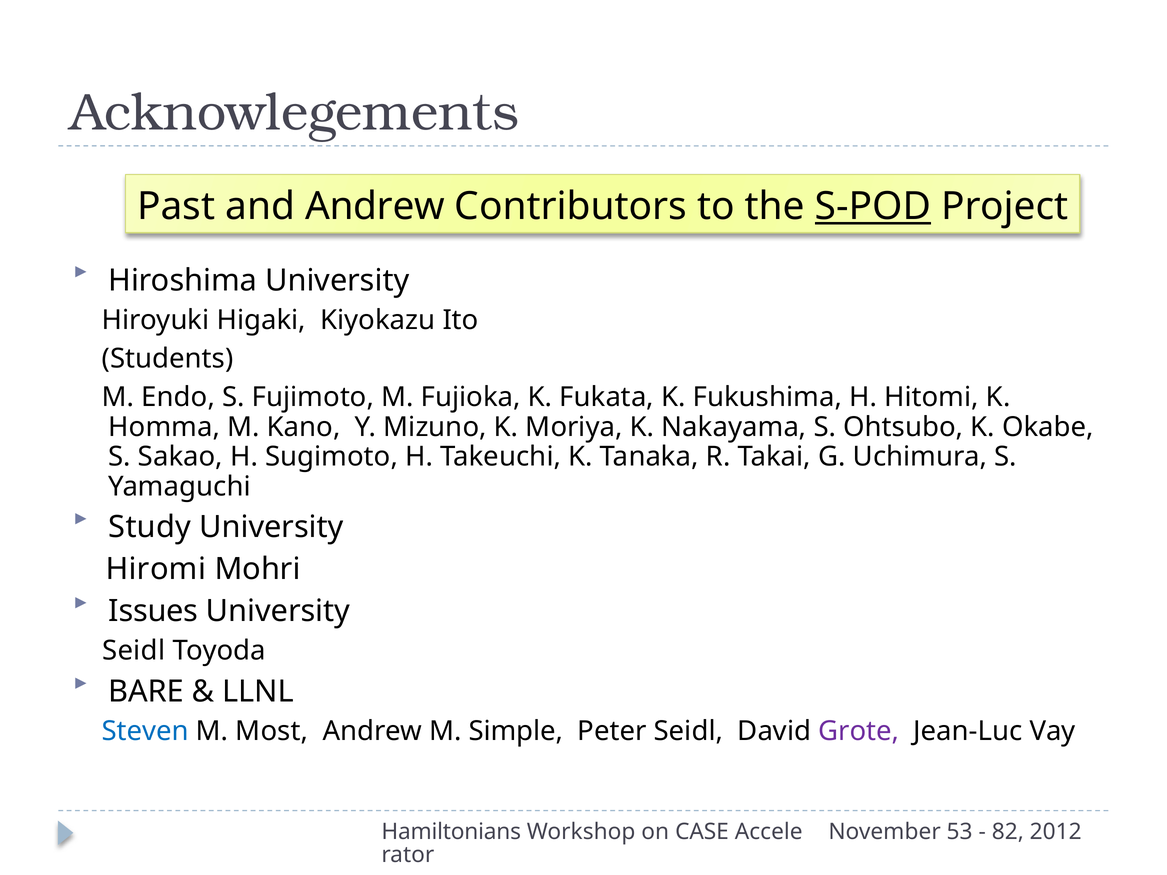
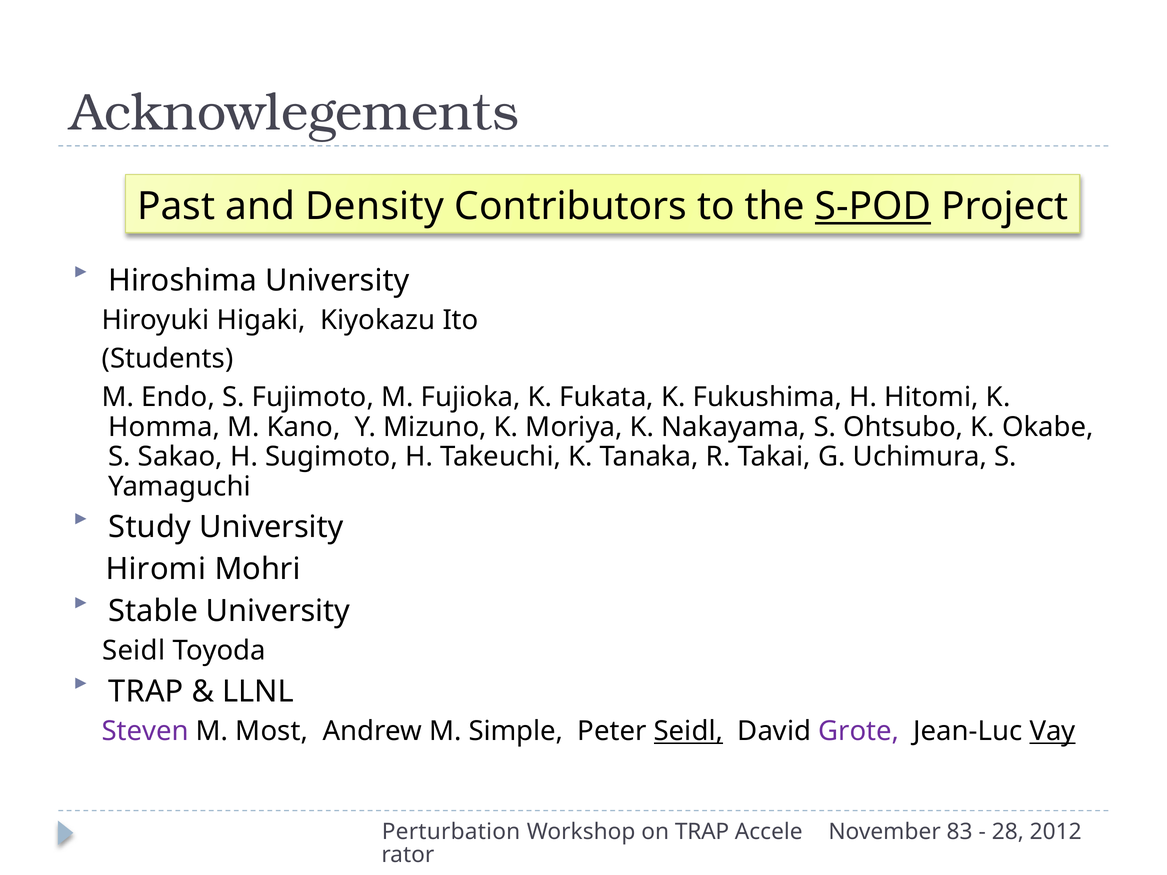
and Andrew: Andrew -> Density
Issues: Issues -> Stable
BARE at (146, 692): BARE -> TRAP
Steven colour: blue -> purple
Seidl at (688, 732) underline: none -> present
Vay underline: none -> present
Hamiltonians: Hamiltonians -> Perturbation
on CASE: CASE -> TRAP
53: 53 -> 83
82: 82 -> 28
